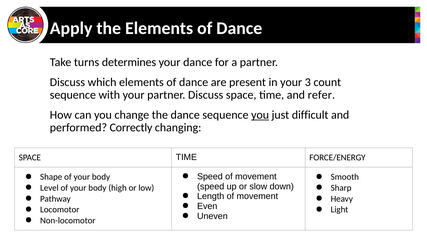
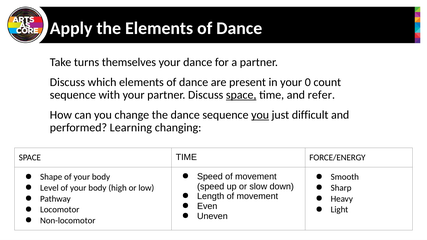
determines: determines -> themselves
3: 3 -> 0
space at (241, 95) underline: none -> present
Correctly: Correctly -> Learning
